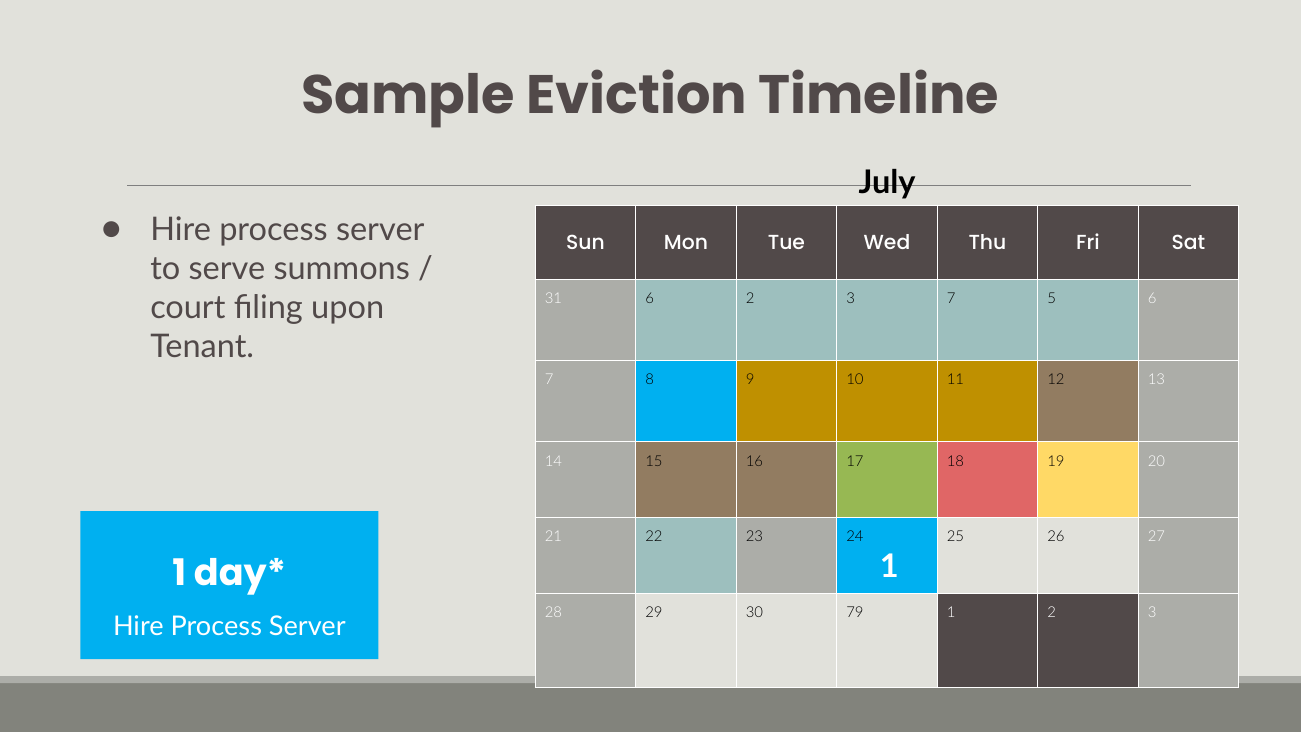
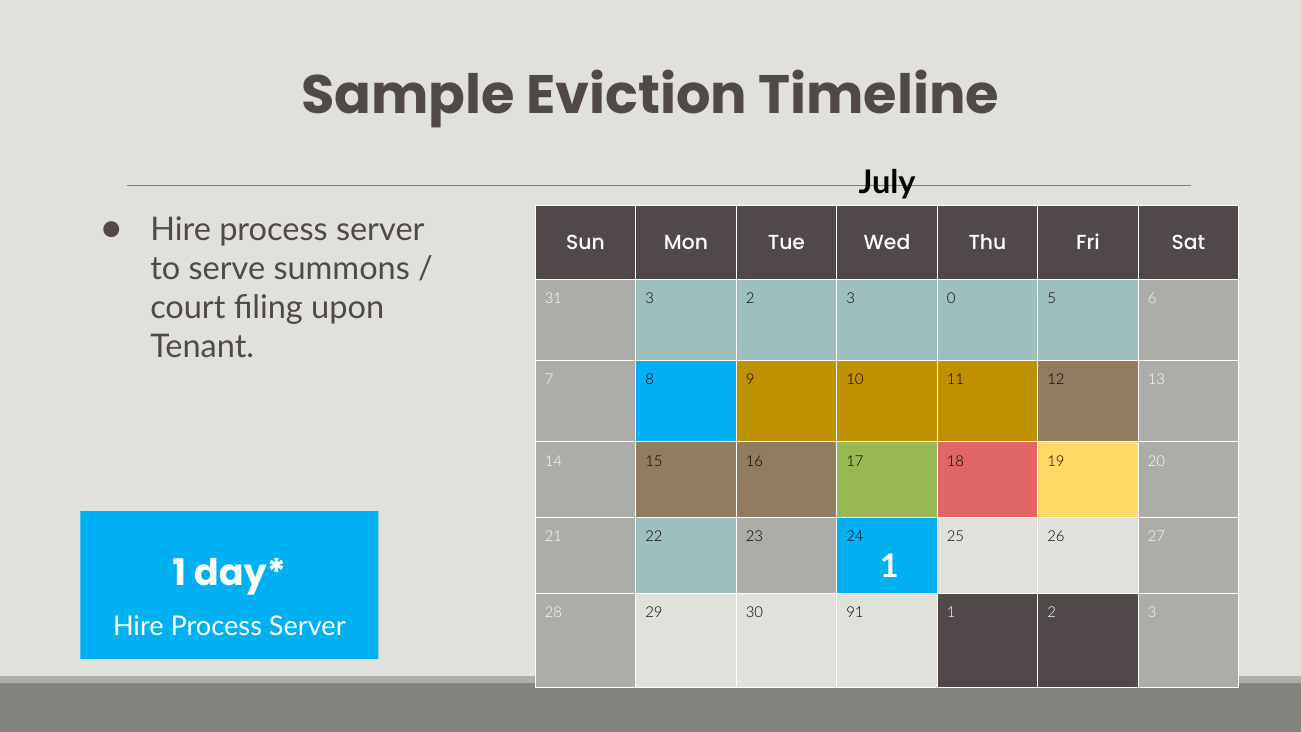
31 6: 6 -> 3
3 7: 7 -> 0
79: 79 -> 91
